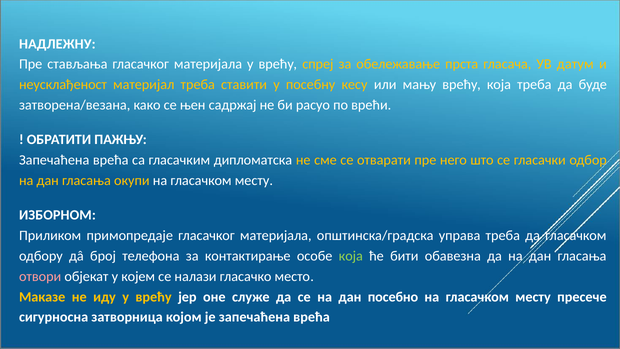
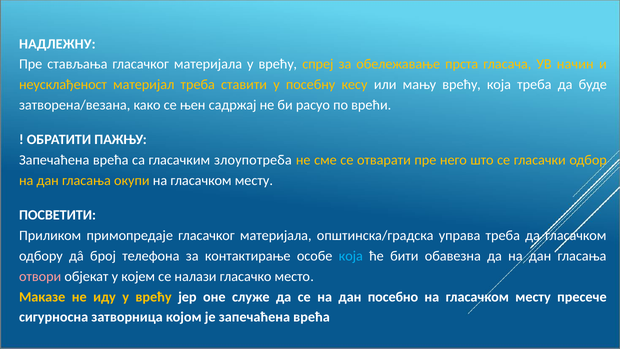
датум: датум -> начин
дипломатска: дипломатска -> злоупотреба
ИЗБОРНОМ: ИЗБОРНОМ -> ПОСВЕТИТИ
која at (351, 256) colour: light green -> light blue
